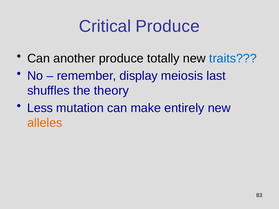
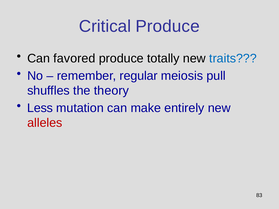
another: another -> favored
display: display -> regular
last: last -> pull
alleles colour: orange -> red
